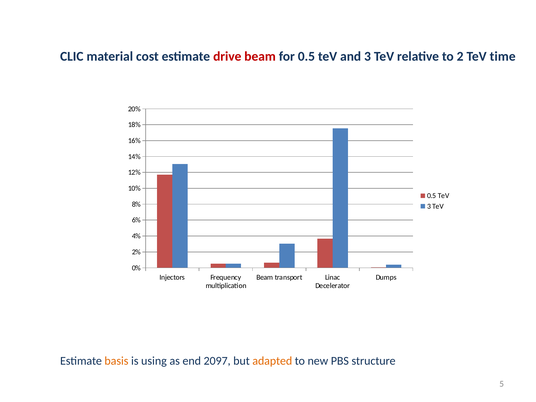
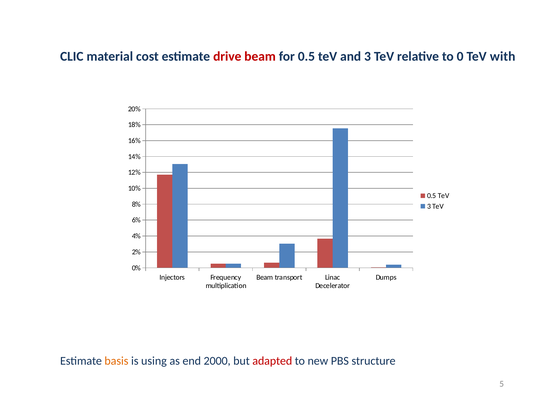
2: 2 -> 0
time: time -> with
2097: 2097 -> 2000
adapted colour: orange -> red
